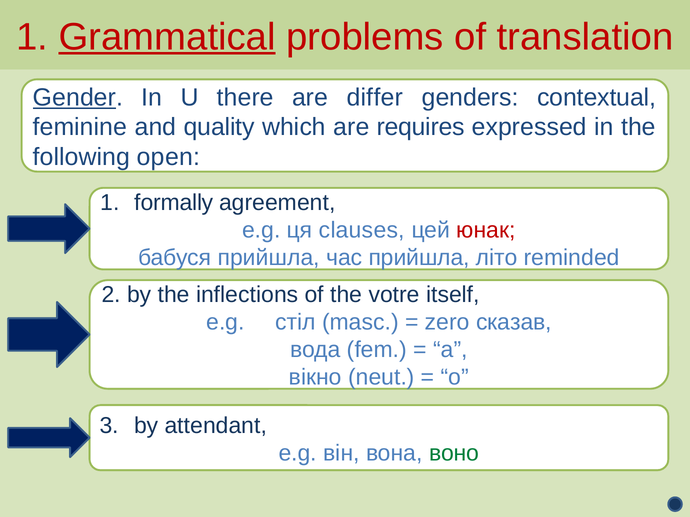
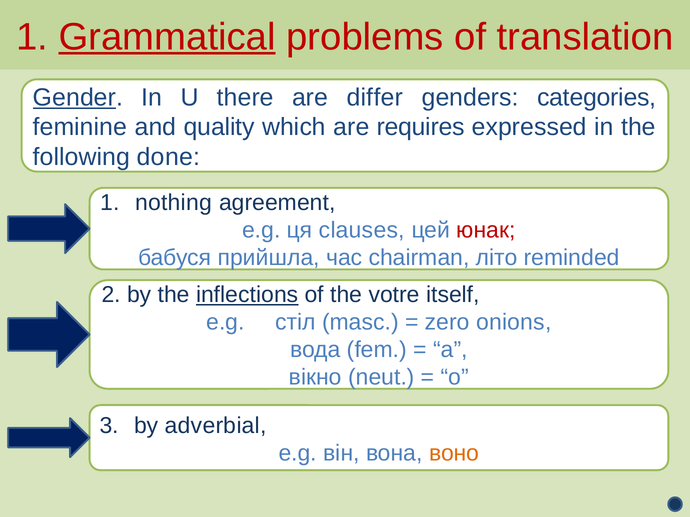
contextual: contextual -> categories
open: open -> done
formally: formally -> nothing
час прийшла: прийшла -> chairman
inflections underline: none -> present
сказав: сказав -> onions
attendant: attendant -> adverbial
воно colour: green -> orange
